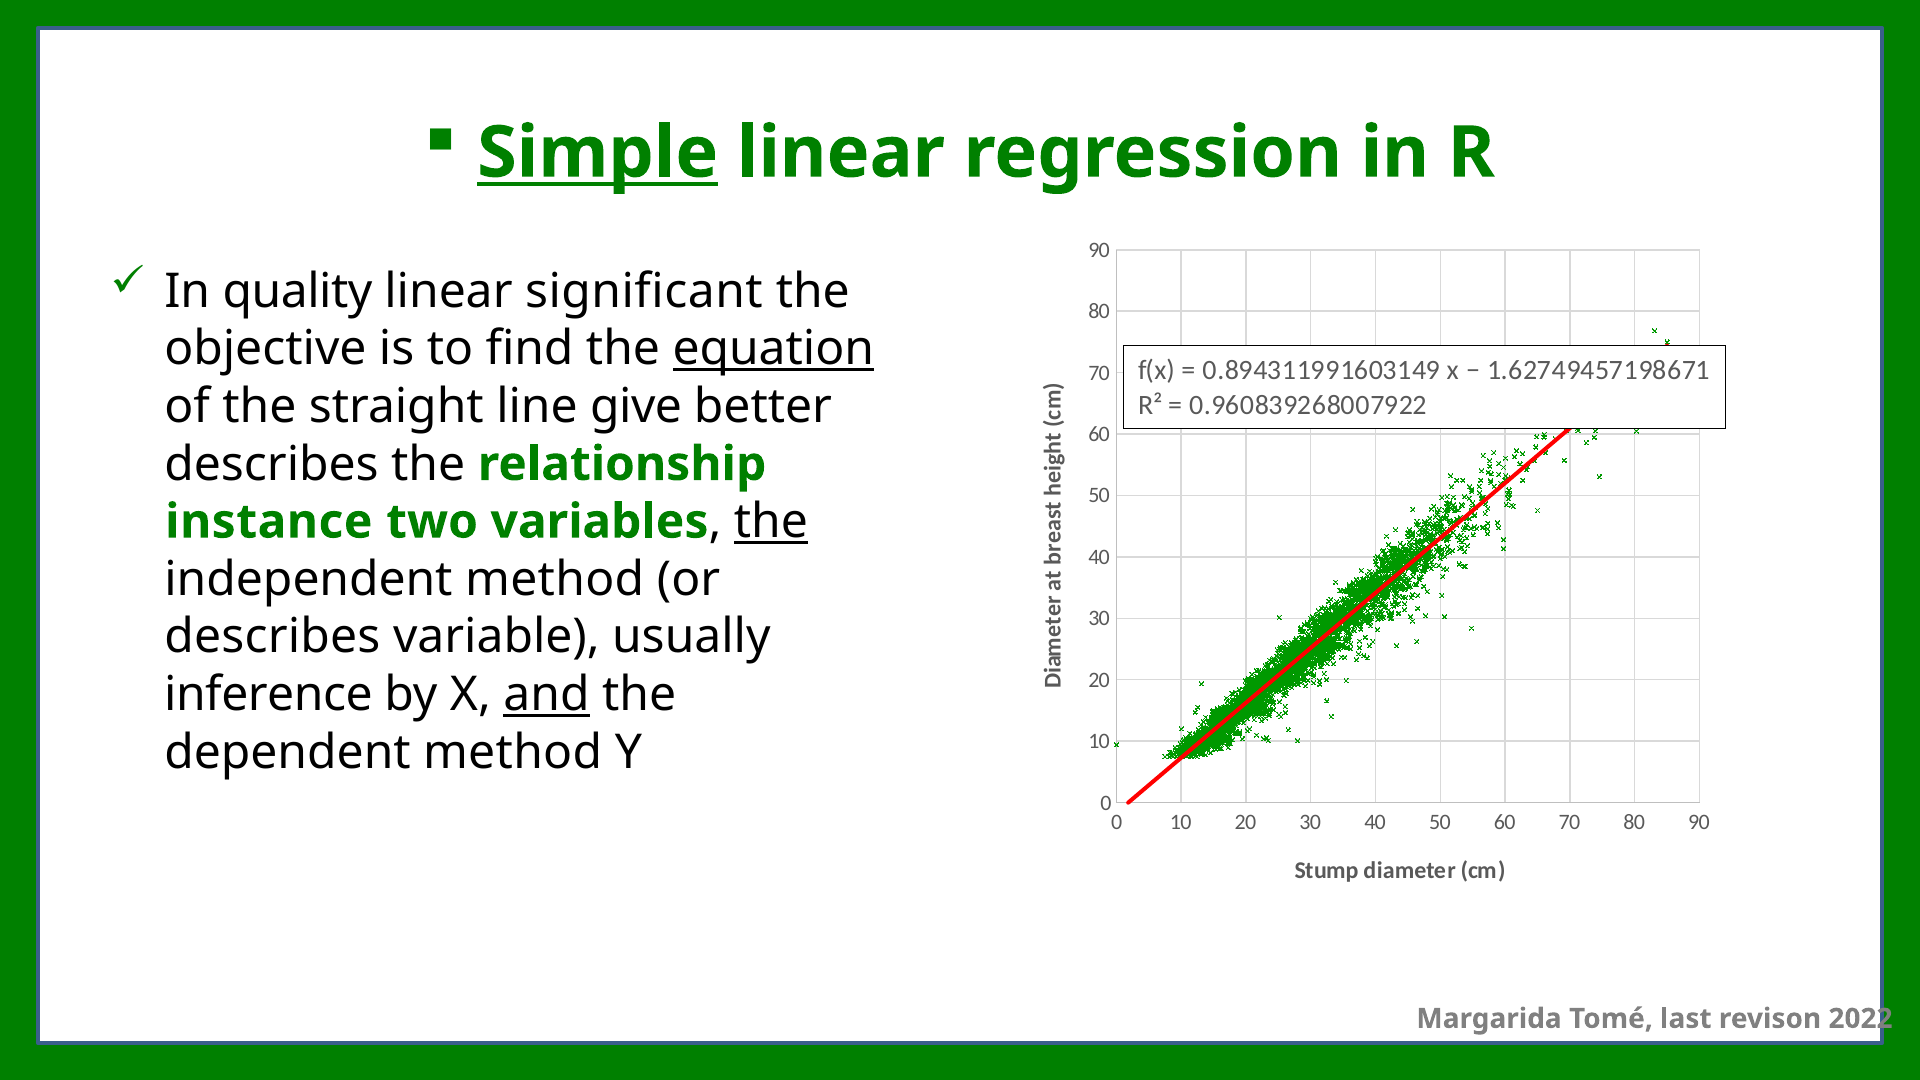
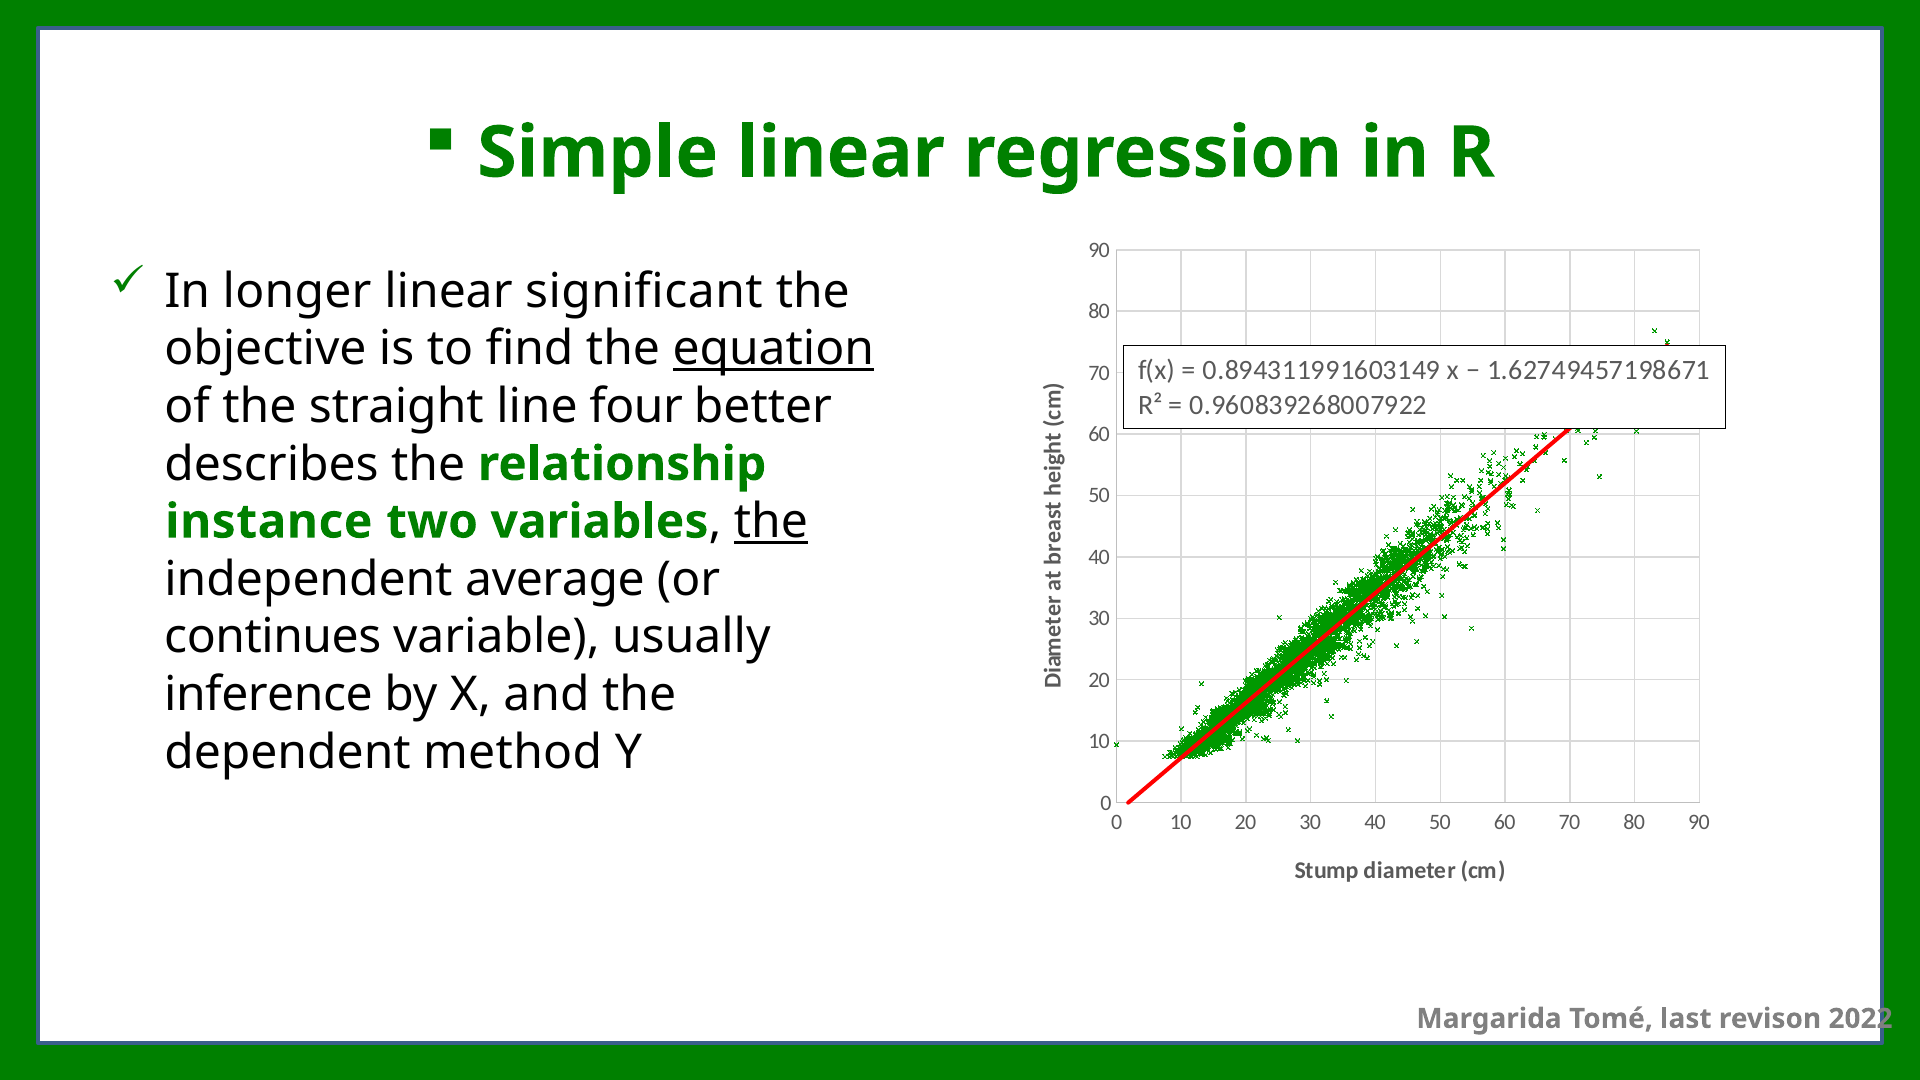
Simple underline: present -> none
quality: quality -> longer
give: give -> four
independent method: method -> average
describes at (272, 637): describes -> continues
and underline: present -> none
